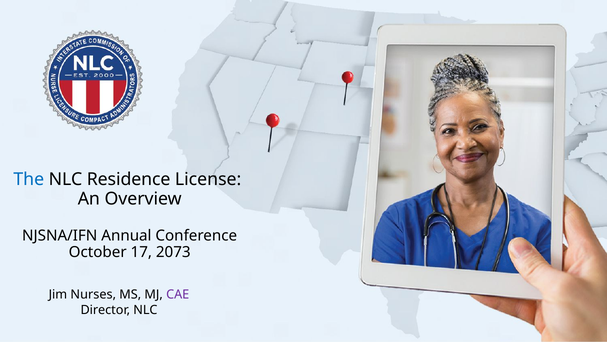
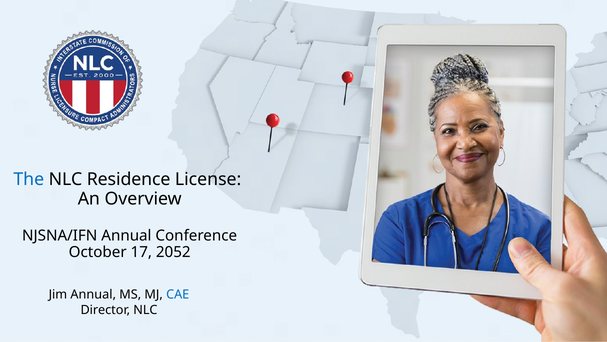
2073: 2073 -> 2052
Jim Nurses: Nurses -> Annual
CAE colour: purple -> blue
